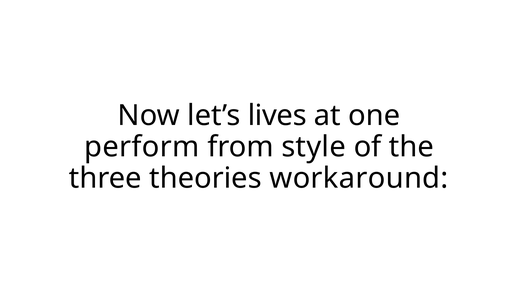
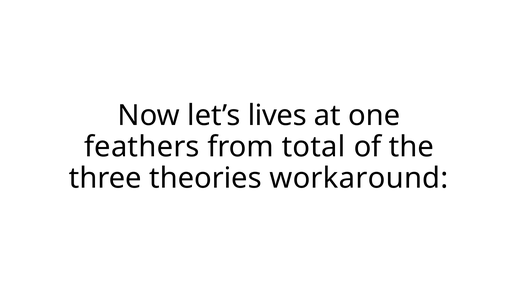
perform: perform -> feathers
style: style -> total
